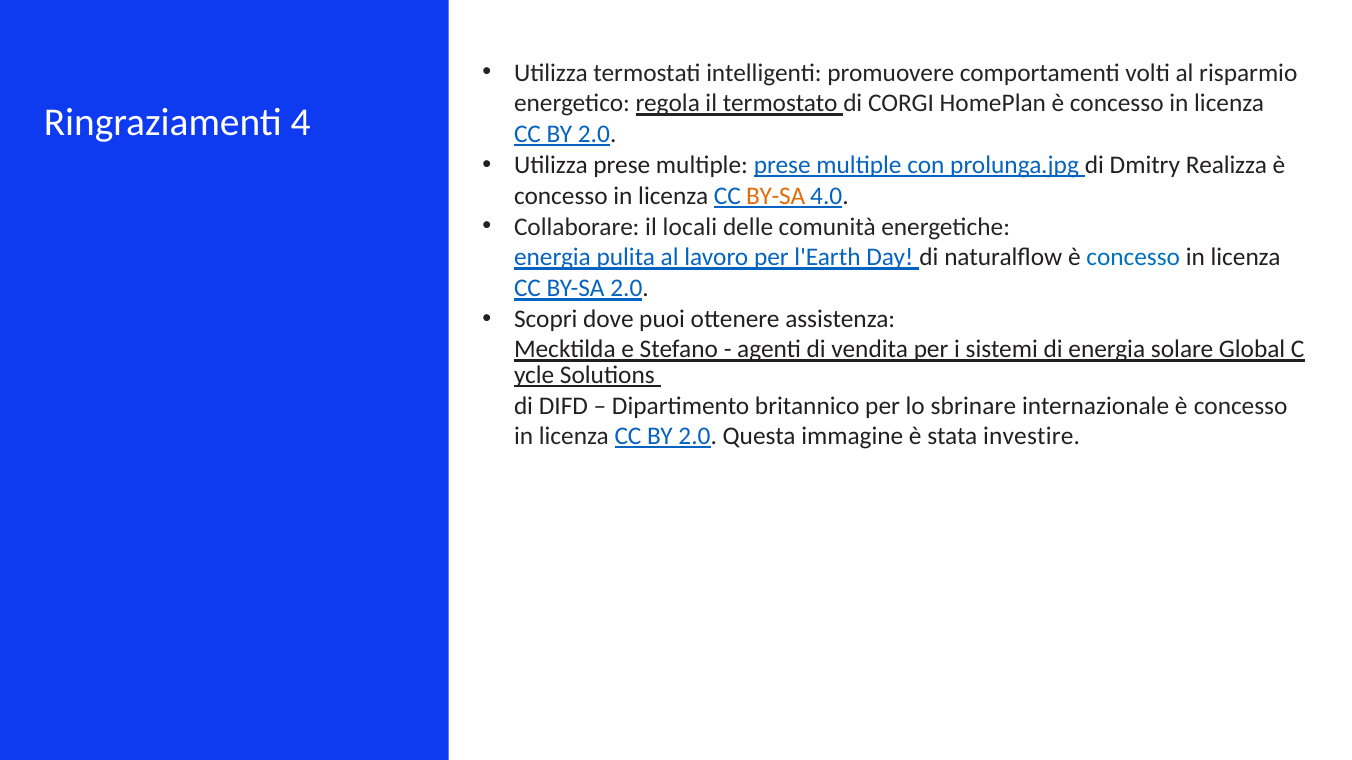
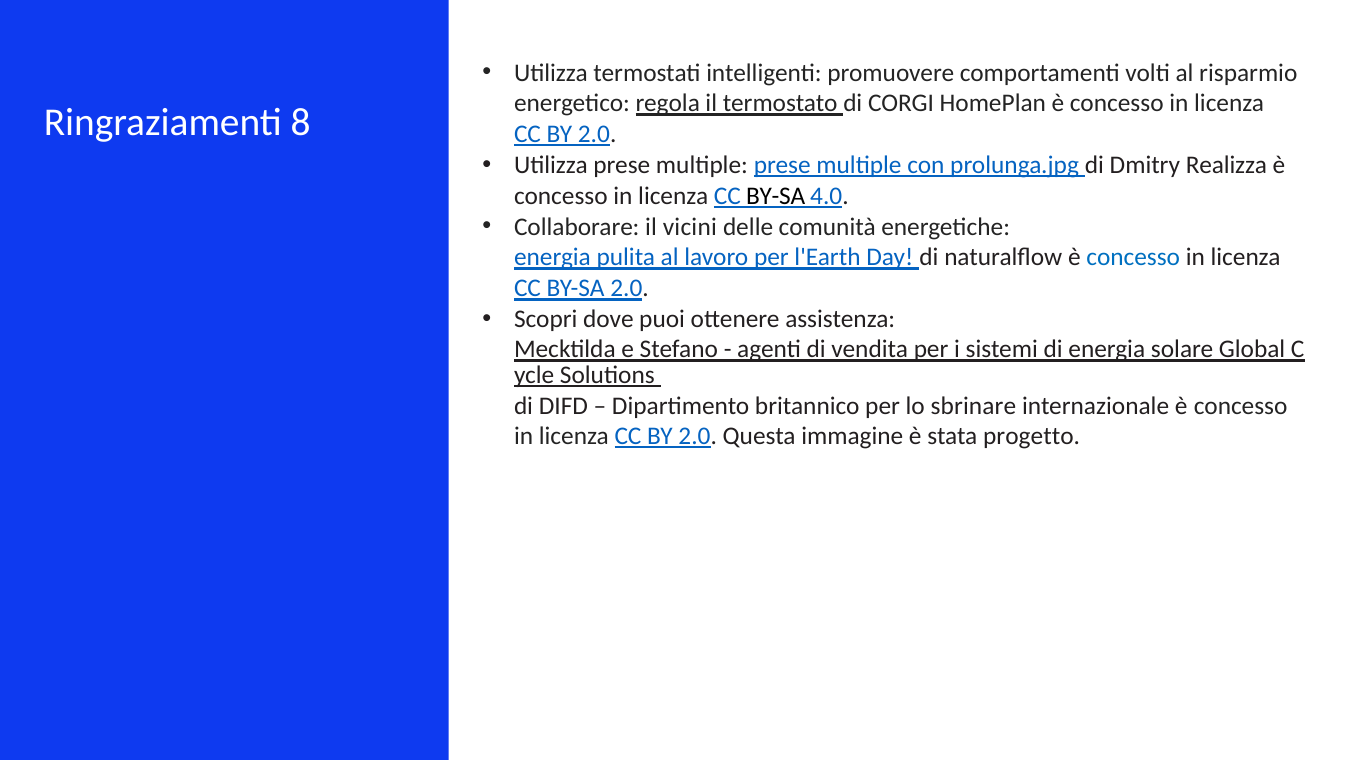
4: 4 -> 8
BY-SA at (776, 196) colour: orange -> black
locali: locali -> vicini
investire: investire -> progetto
